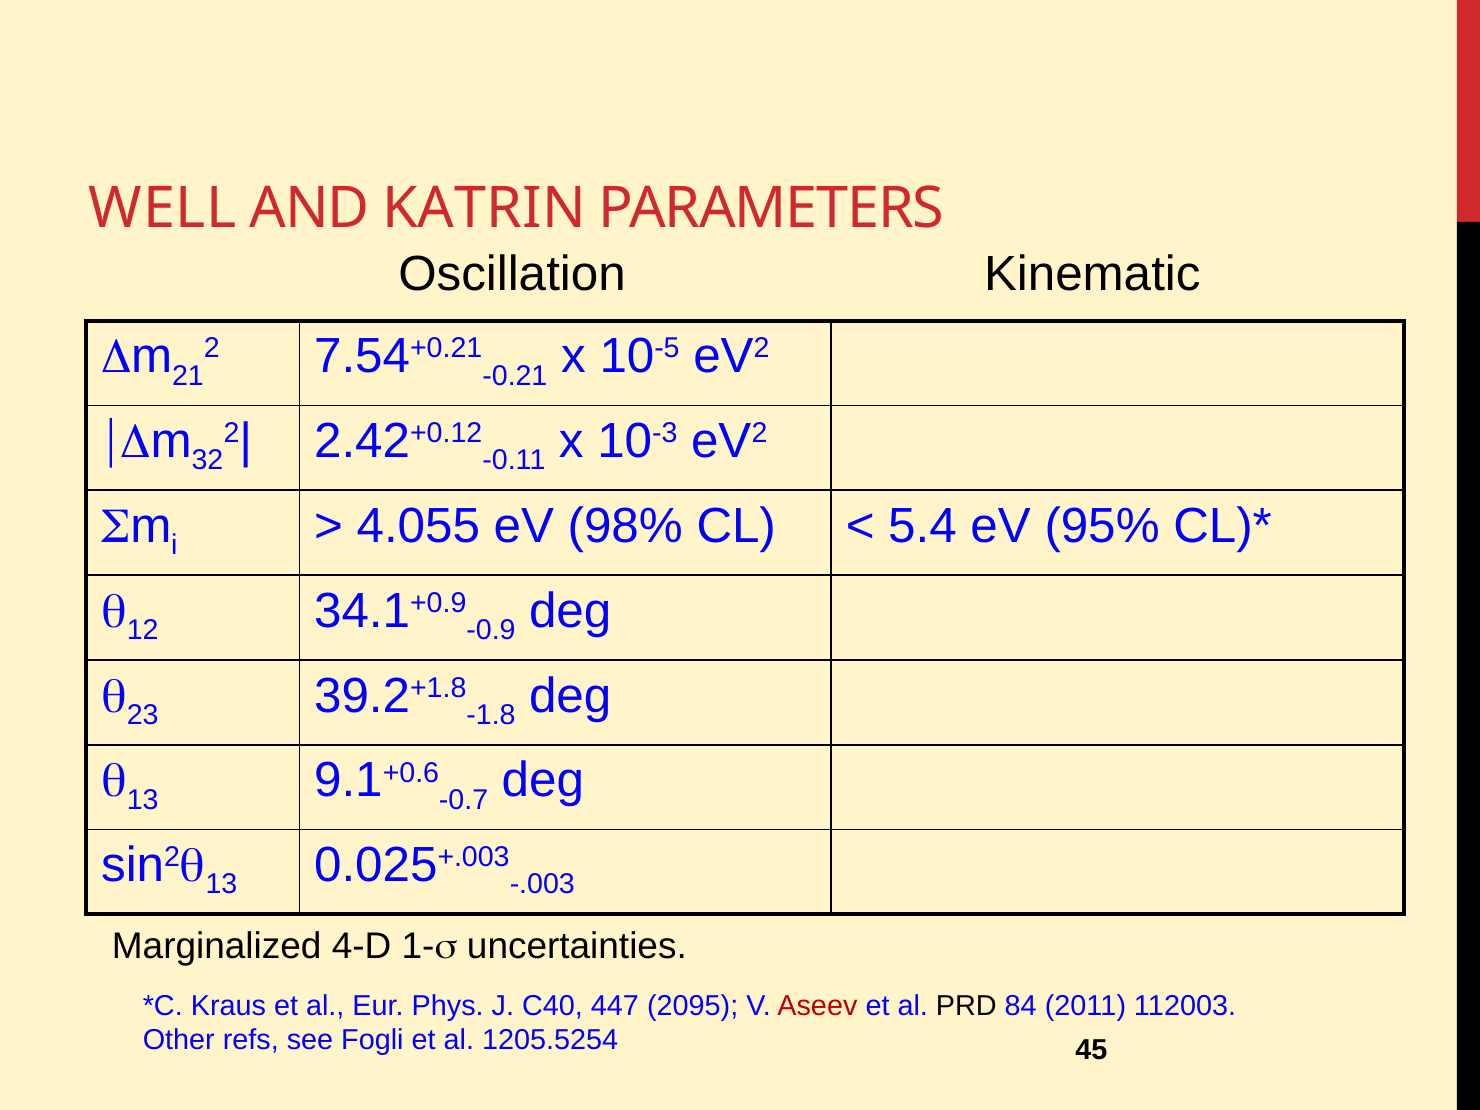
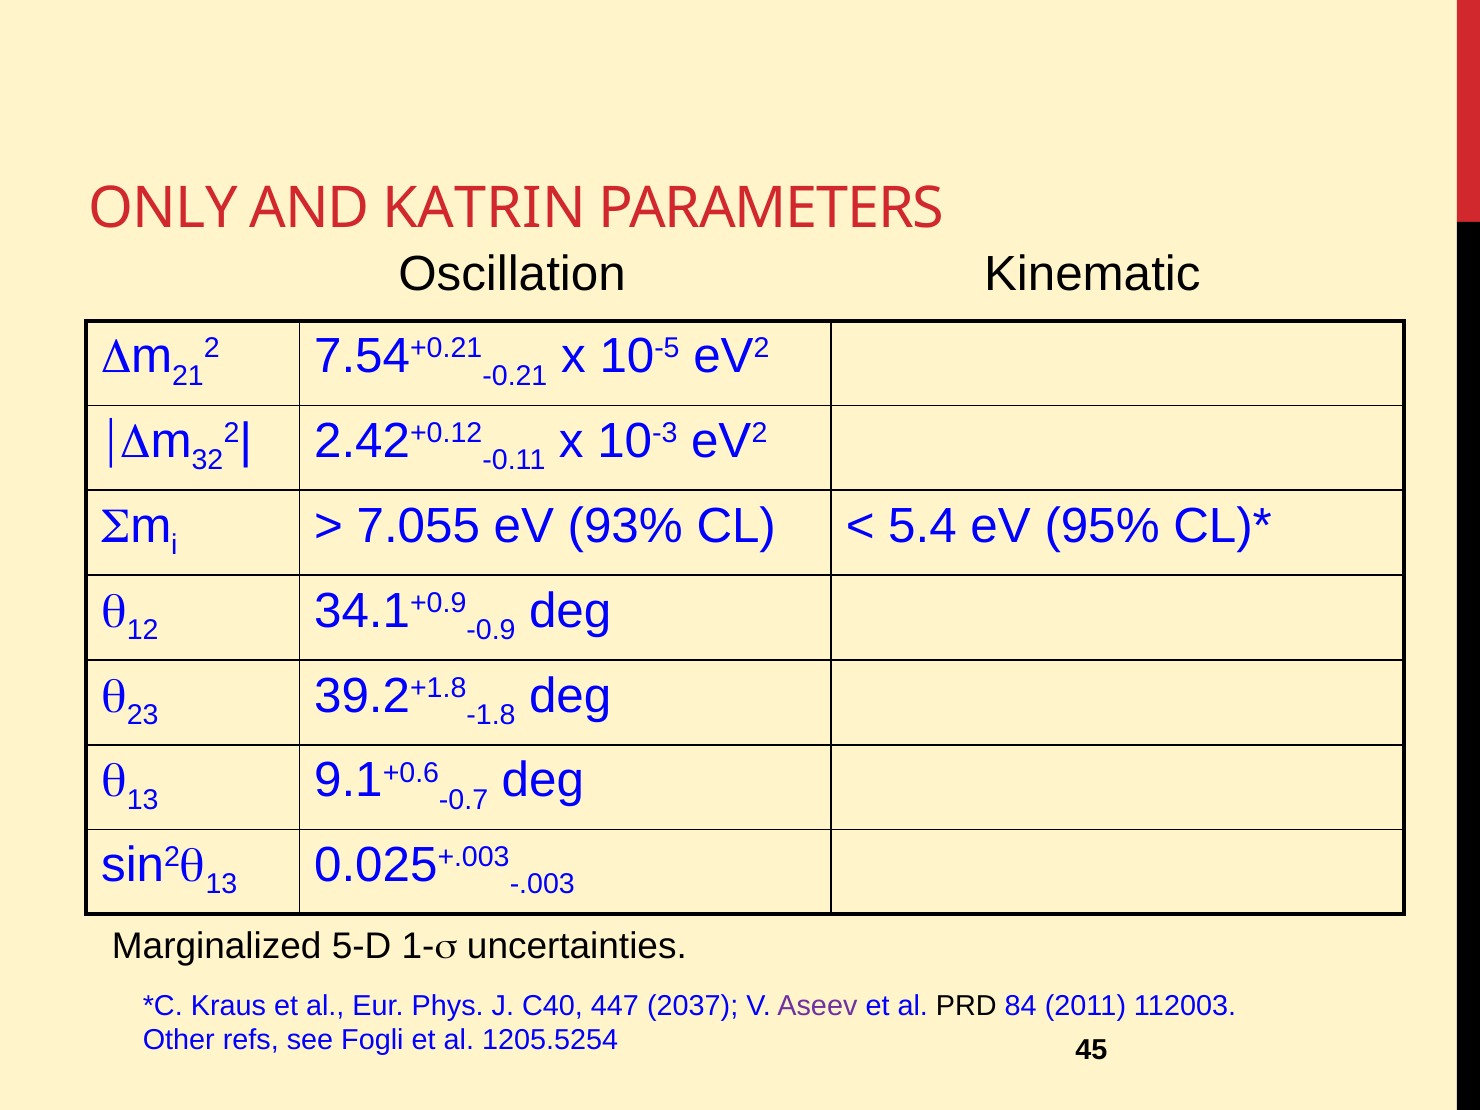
WELL: WELL -> ONLY
4.055: 4.055 -> 7.055
98%: 98% -> 93%
4-D: 4-D -> 5-D
2095: 2095 -> 2037
Aseev colour: red -> purple
